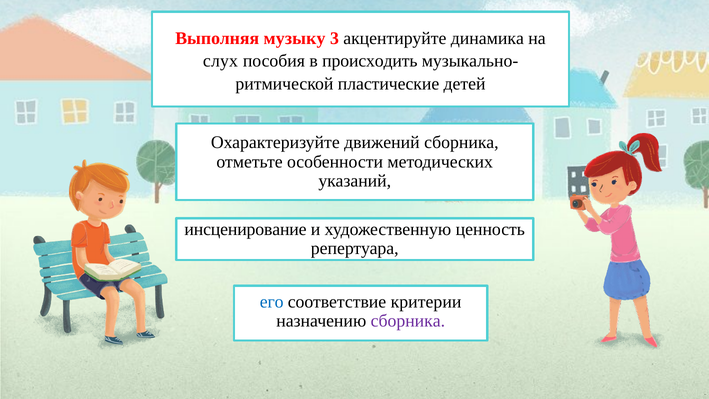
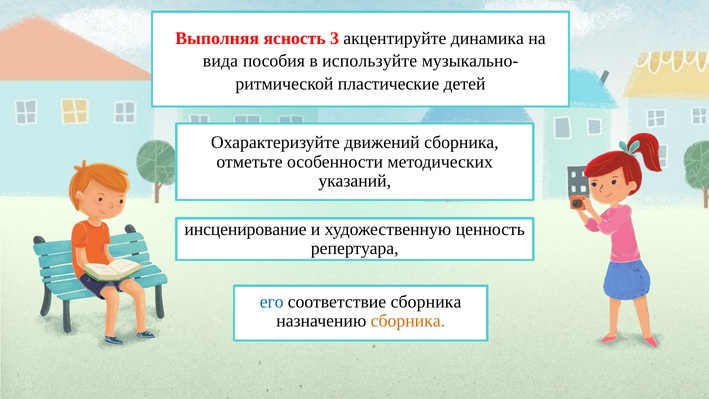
музыку: музыку -> ясность
слух: слух -> вида
происходить: происходить -> используйте
соответствие критерии: критерии -> сборника
сборника at (408, 321) colour: purple -> orange
